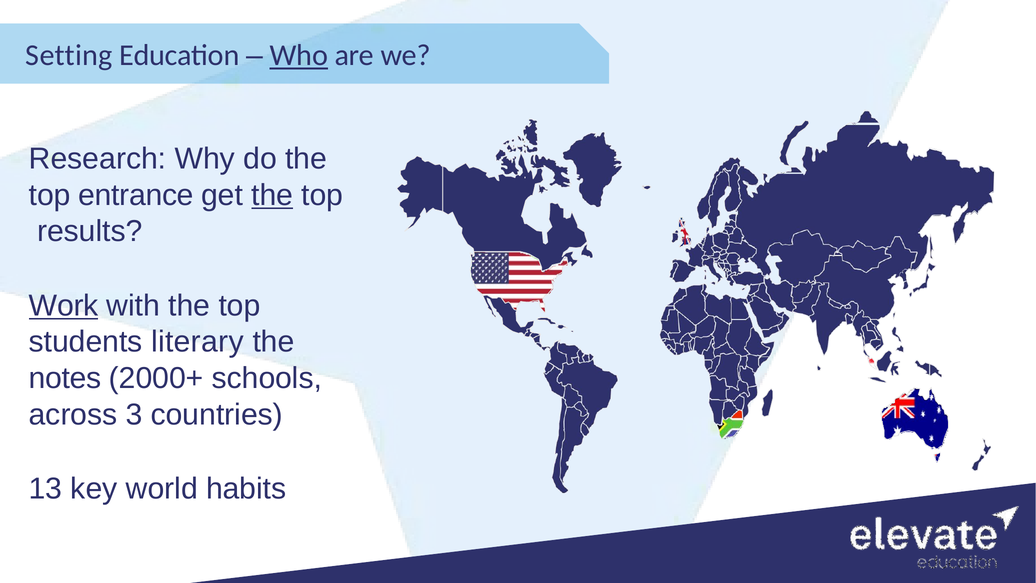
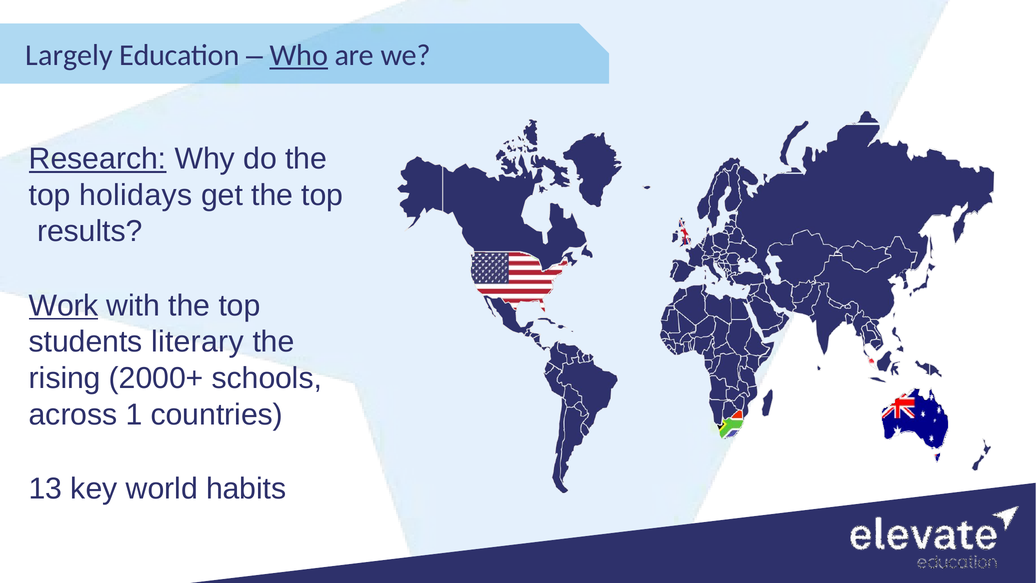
Setting: Setting -> Largely
Research underline: none -> present
entrance: entrance -> holidays
the at (272, 195) underline: present -> none
notes: notes -> rising
3: 3 -> 1
